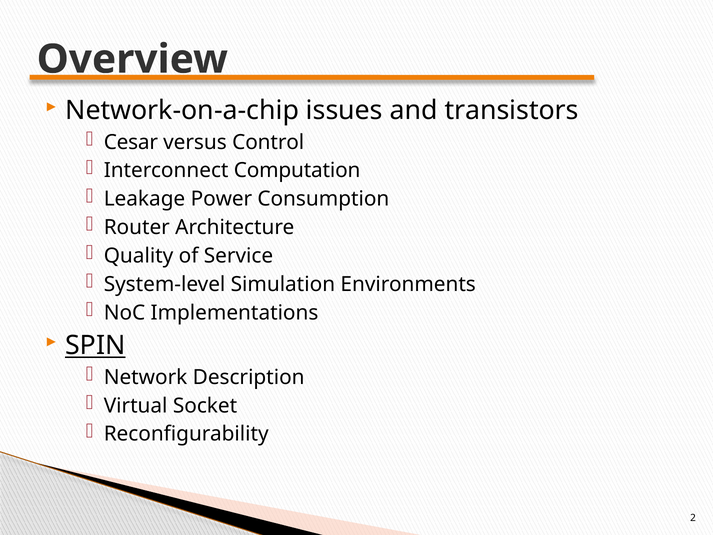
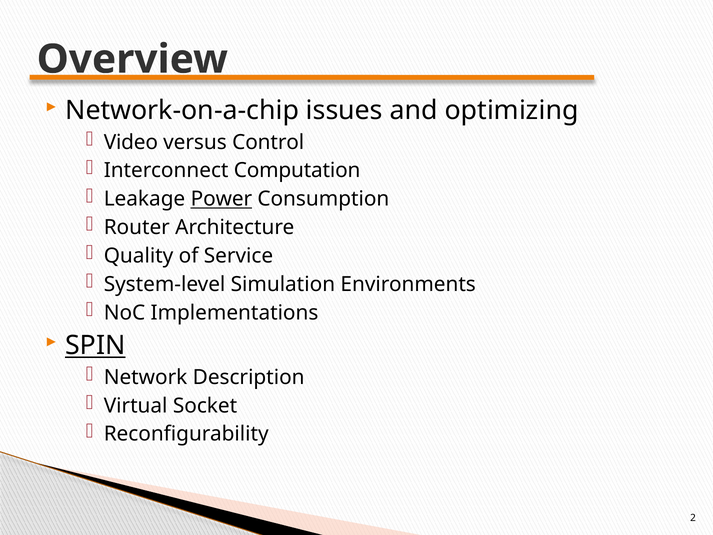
transistors: transistors -> optimizing
Cesar: Cesar -> Video
Power underline: none -> present
